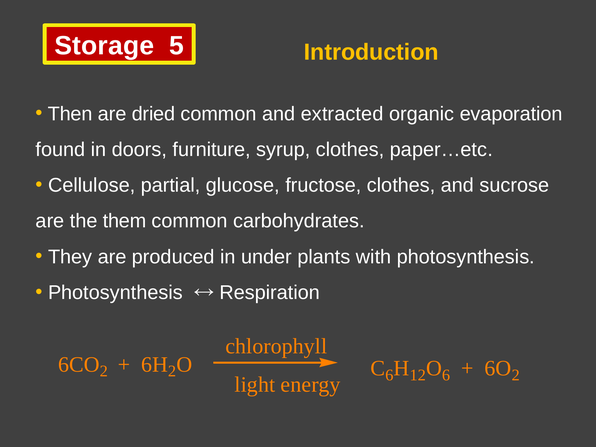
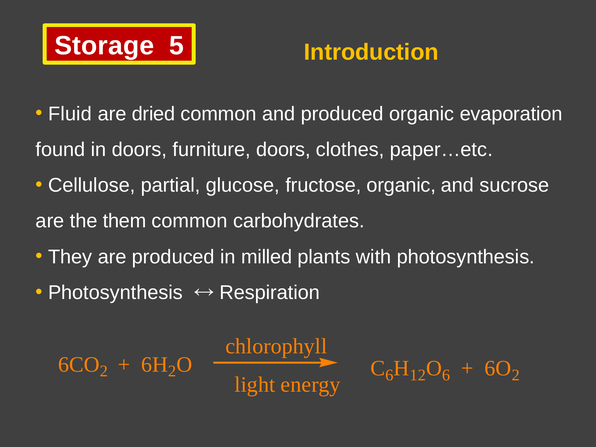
Then: Then -> Fluid
and extracted: extracted -> produced
furniture syrup: syrup -> doors
fructose clothes: clothes -> organic
under: under -> milled
